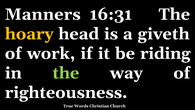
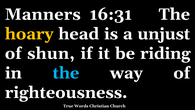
giveth: giveth -> unjust
work: work -> shun
the at (66, 73) colour: light green -> light blue
